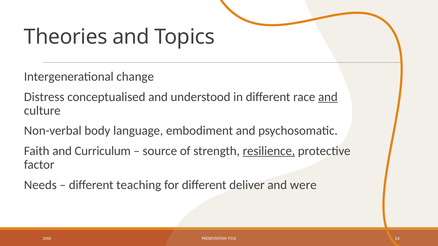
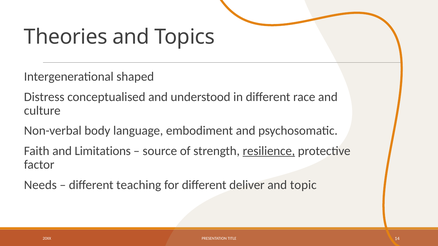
change: change -> shaped
and at (328, 97) underline: present -> none
Curriculum: Curriculum -> Limitations
were: were -> topic
